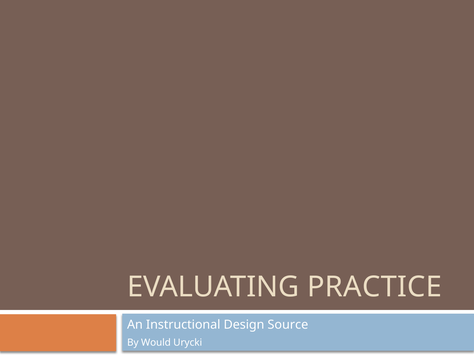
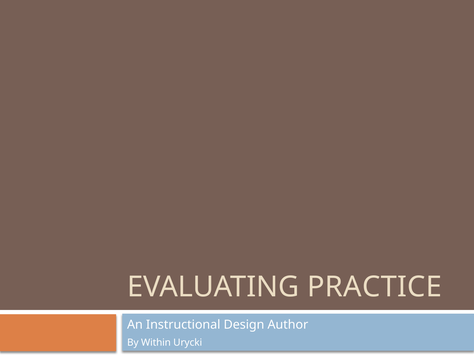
Source: Source -> Author
Would: Would -> Within
